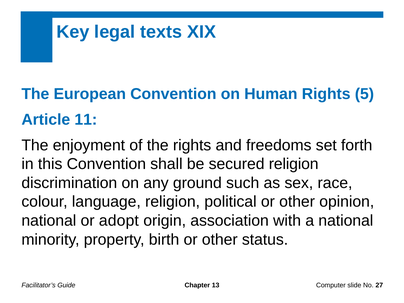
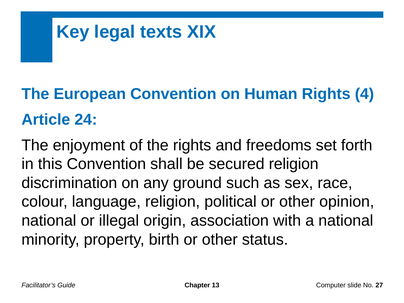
5: 5 -> 4
11: 11 -> 24
adopt: adopt -> illegal
